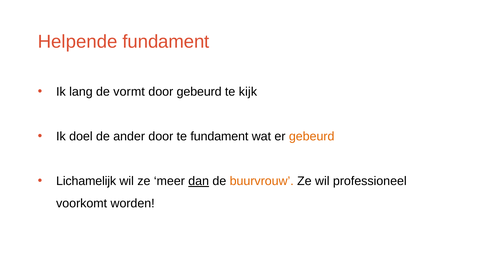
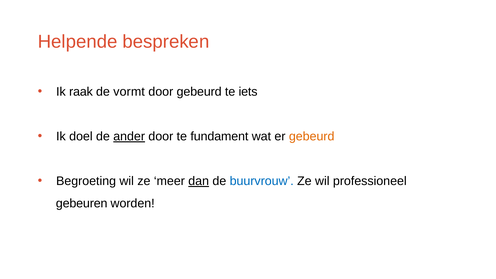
Helpende fundament: fundament -> bespreken
lang: lang -> raak
kijk: kijk -> iets
ander underline: none -> present
Lichamelijk: Lichamelijk -> Begroeting
buurvrouw colour: orange -> blue
voorkomt: voorkomt -> gebeuren
